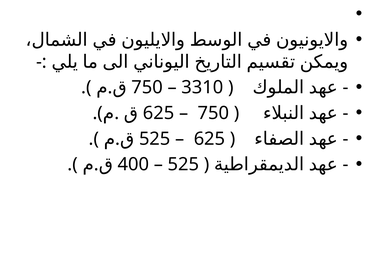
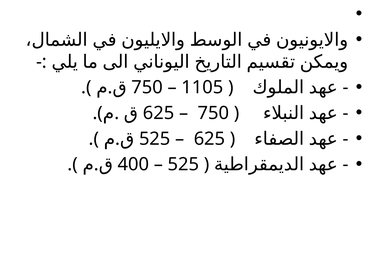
3310: 3310 -> 1105
